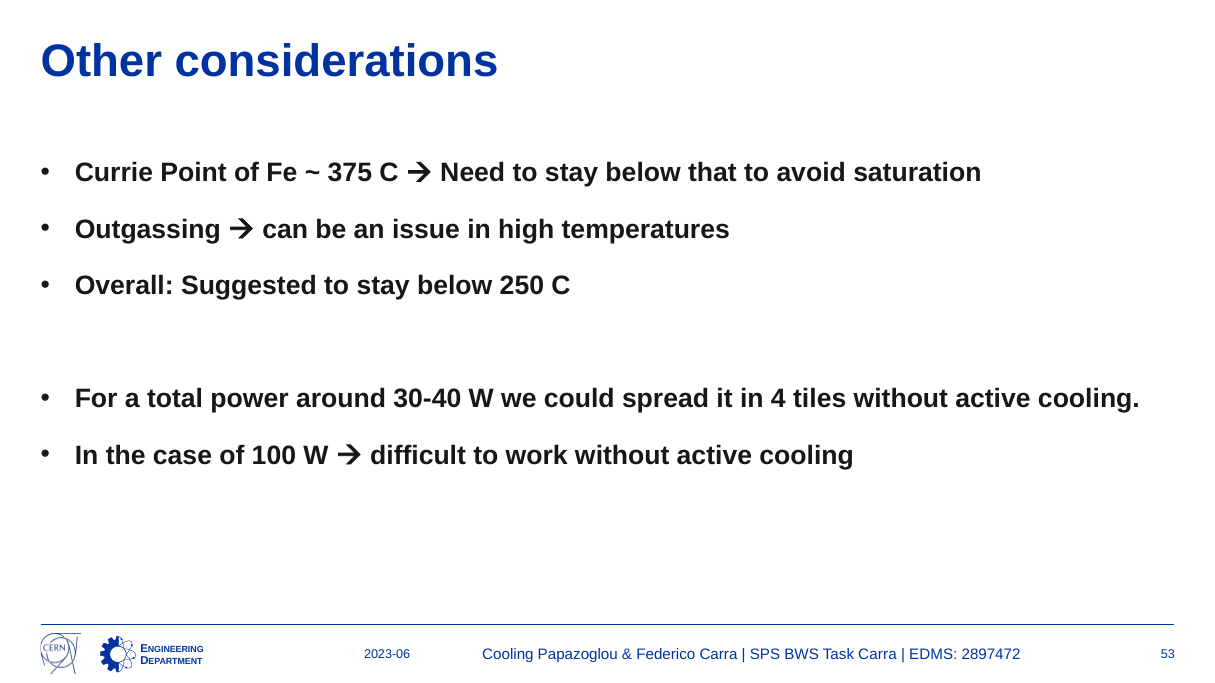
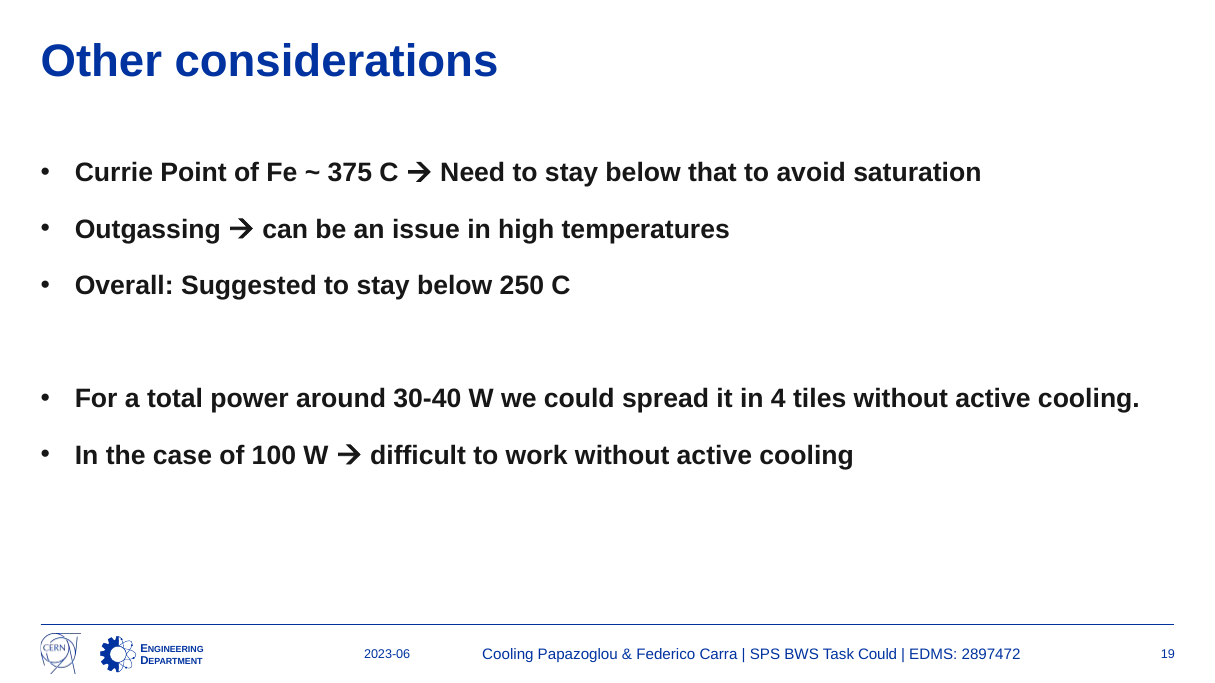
Task Carra: Carra -> Could
53: 53 -> 19
